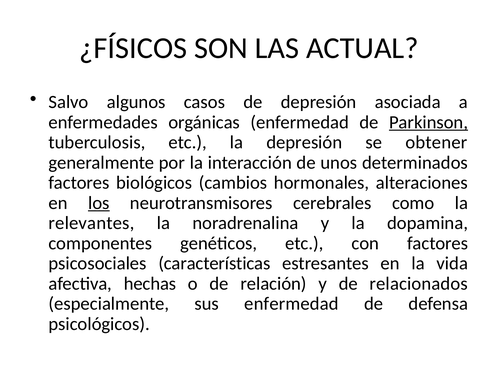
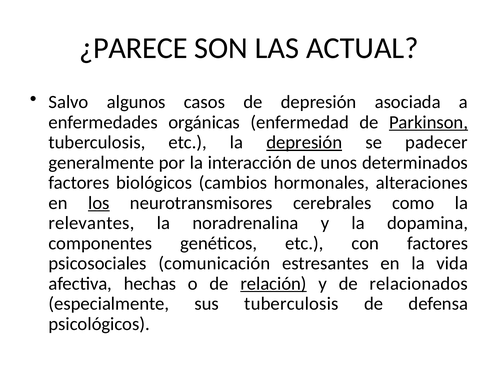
¿FÍSICOS: ¿FÍSICOS -> ¿PARECE
depresión at (304, 143) underline: none -> present
obtener: obtener -> padecer
características: características -> comunicación
relación underline: none -> present
sus enfermedad: enfermedad -> tuberculosis
